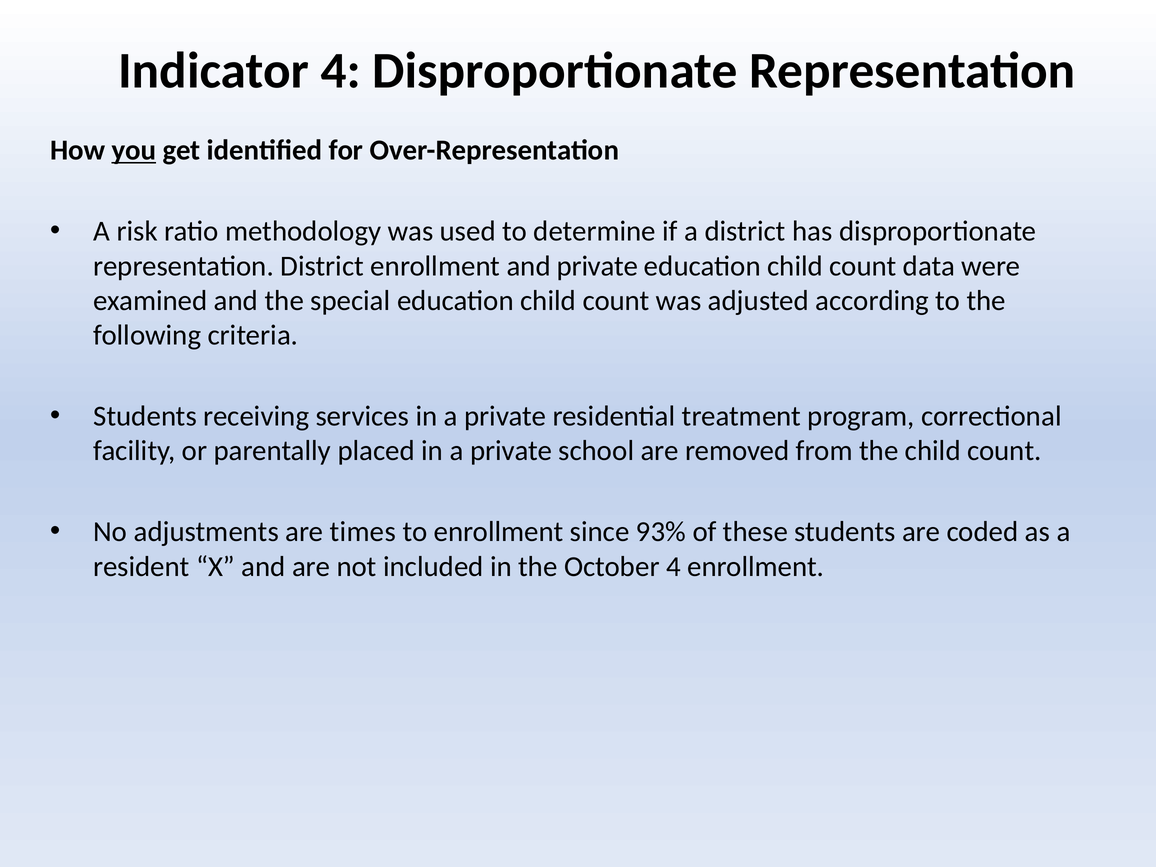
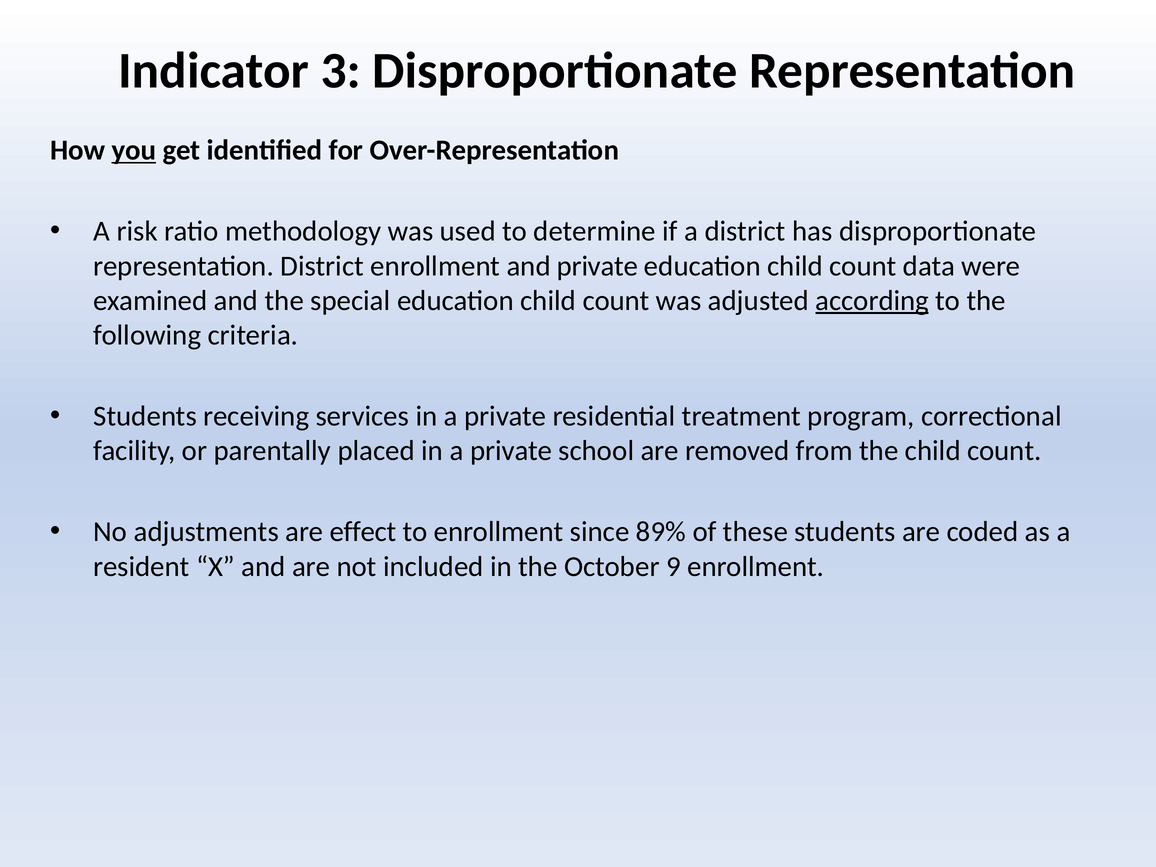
Indicator 4: 4 -> 3
according underline: none -> present
times: times -> effect
93%: 93% -> 89%
October 4: 4 -> 9
